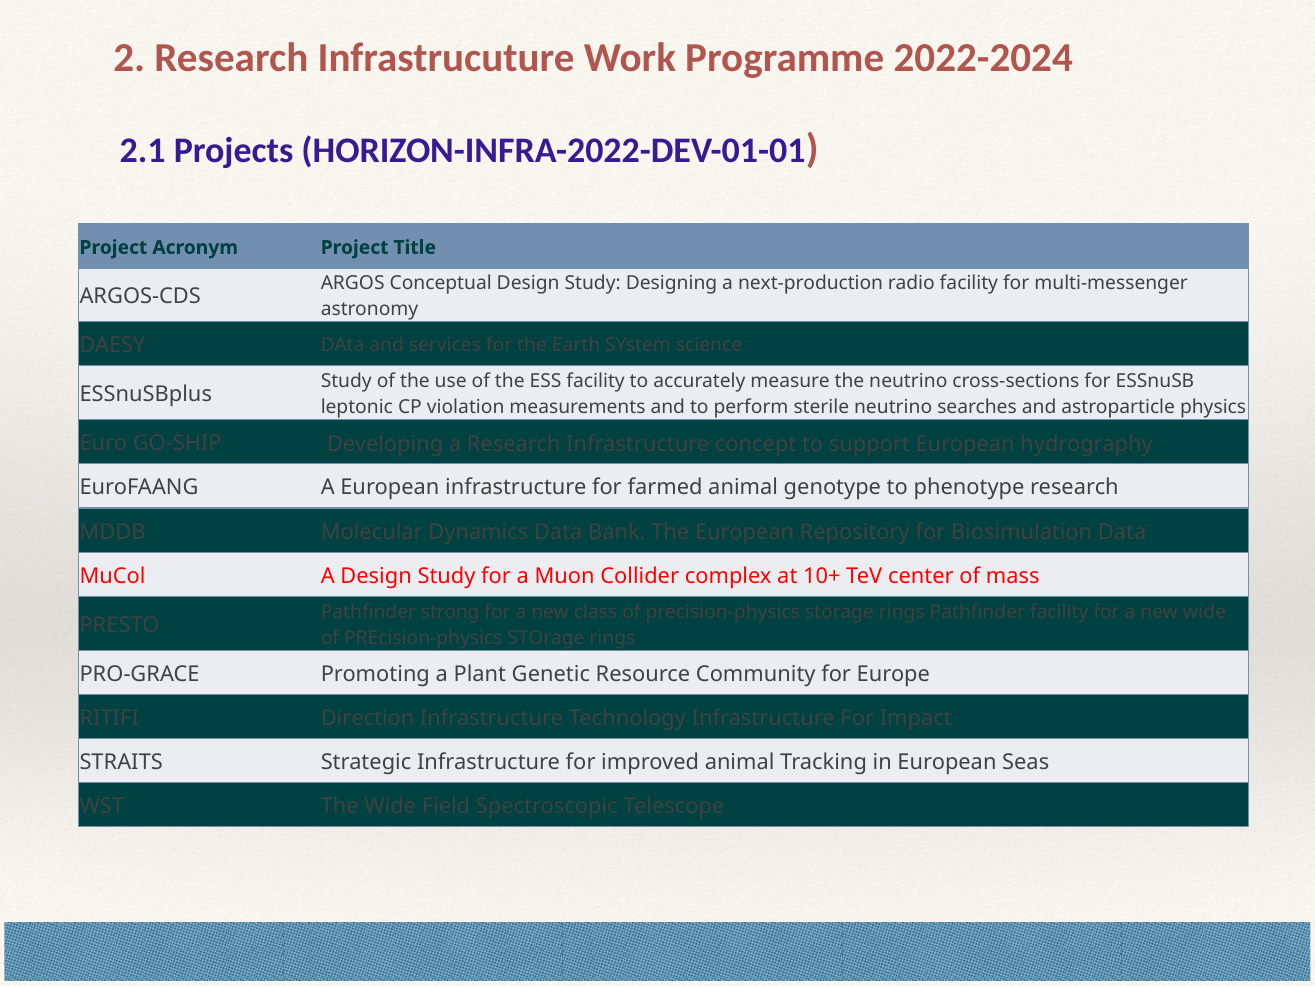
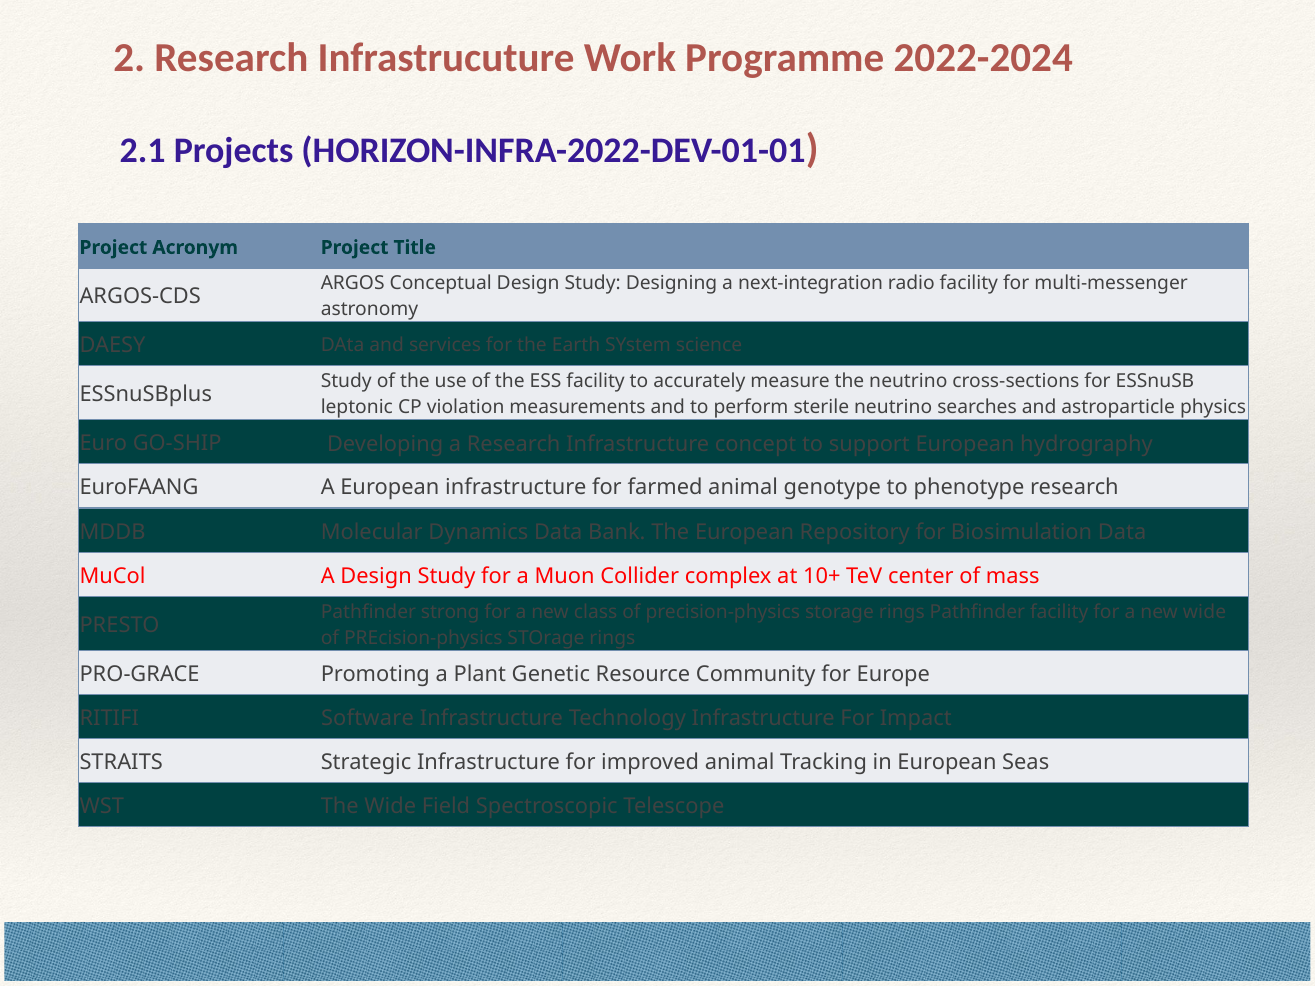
next-production: next-production -> next-integration
Direction: Direction -> Software
